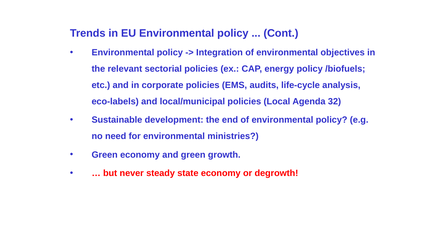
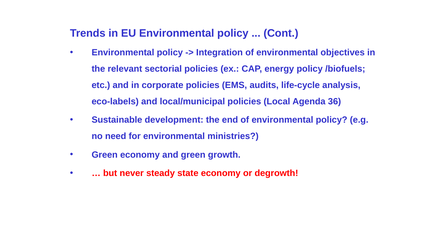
32: 32 -> 36
